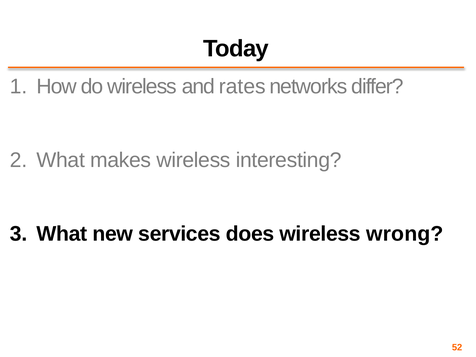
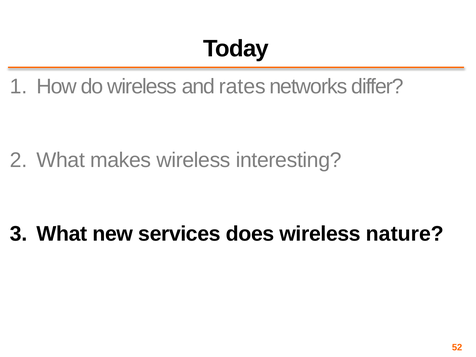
wrong: wrong -> nature
